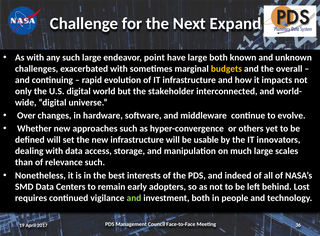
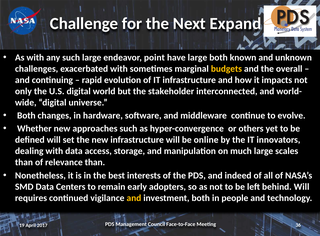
Over at (26, 115): Over -> Both
usable: usable -> online
relevance such: such -> than
behind Lost: Lost -> Will
and at (134, 198) colour: light green -> yellow
